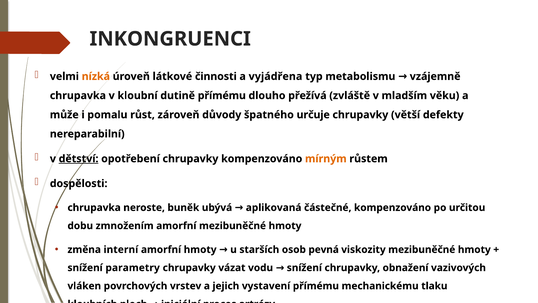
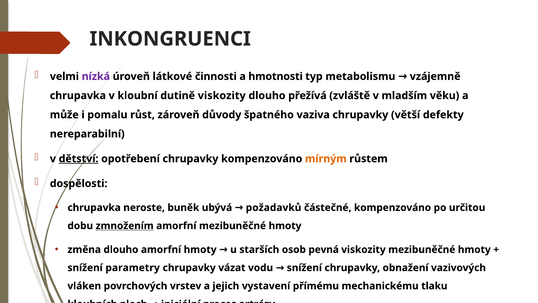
nízká colour: orange -> purple
vyjádřena: vyjádřena -> hmotnosti
dutině přímému: přímému -> viskozity
určuje: určuje -> vaziva
aplikovaná: aplikovaná -> požadavků
zmnožením underline: none -> present
změna interní: interní -> dlouho
